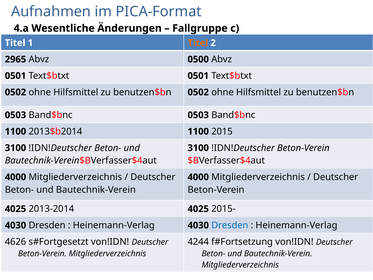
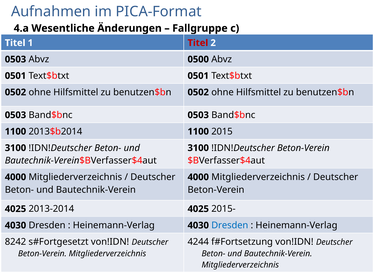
Titel at (198, 43) colour: orange -> red
2965 at (15, 59): 2965 -> 0503
4626: 4626 -> 8242
